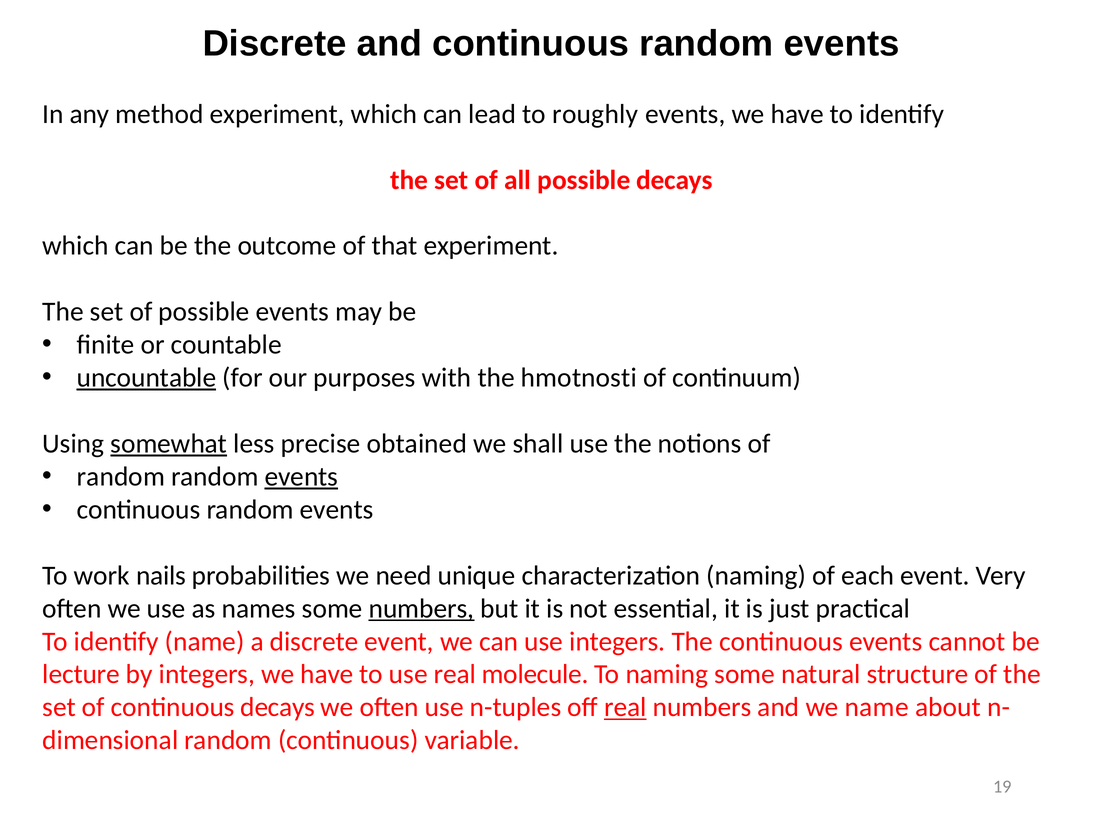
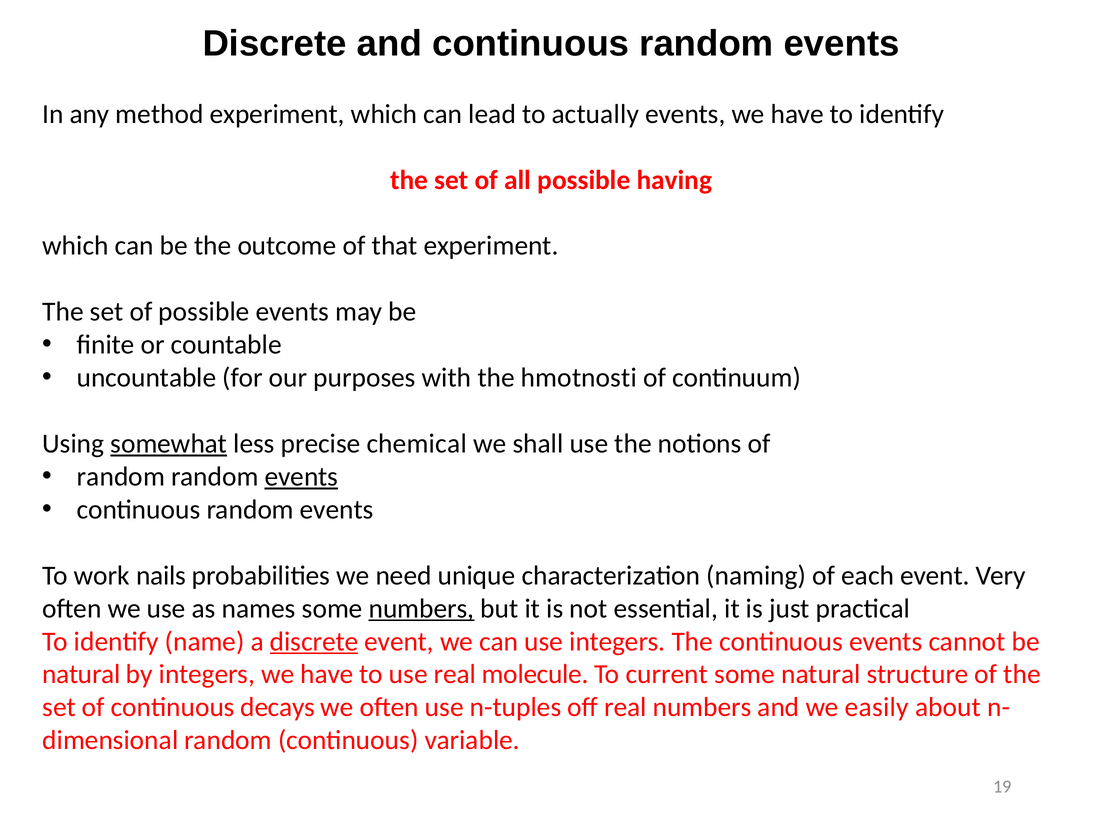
roughly: roughly -> actually
possible decays: decays -> having
uncountable underline: present -> none
obtained: obtained -> chemical
discrete at (314, 641) underline: none -> present
lecture at (81, 674): lecture -> natural
To naming: naming -> current
real at (625, 707) underline: present -> none
we name: name -> easily
